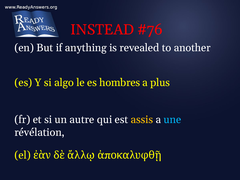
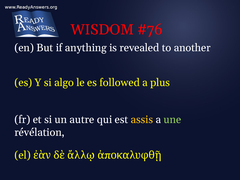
INSTEAD: INSTEAD -> WISDOM
hombres: hombres -> followed
une colour: light blue -> light green
